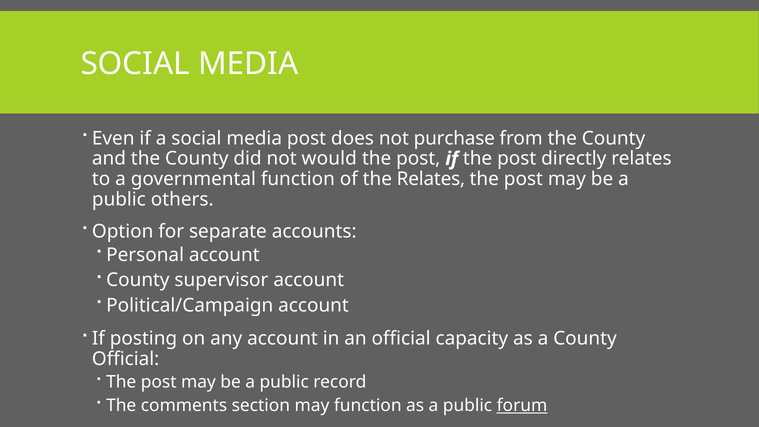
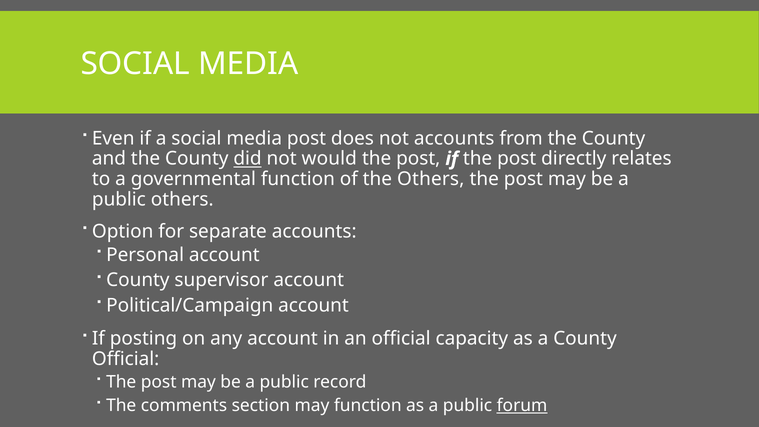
not purchase: purchase -> accounts
did underline: none -> present
the Relates: Relates -> Others
